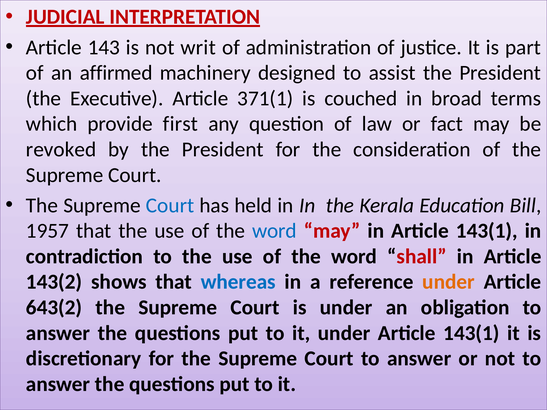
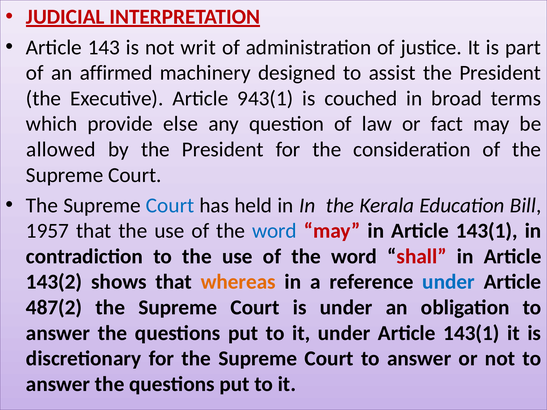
371(1: 371(1 -> 943(1
first: first -> else
revoked: revoked -> allowed
whereas colour: blue -> orange
under at (449, 282) colour: orange -> blue
643(2: 643(2 -> 487(2
